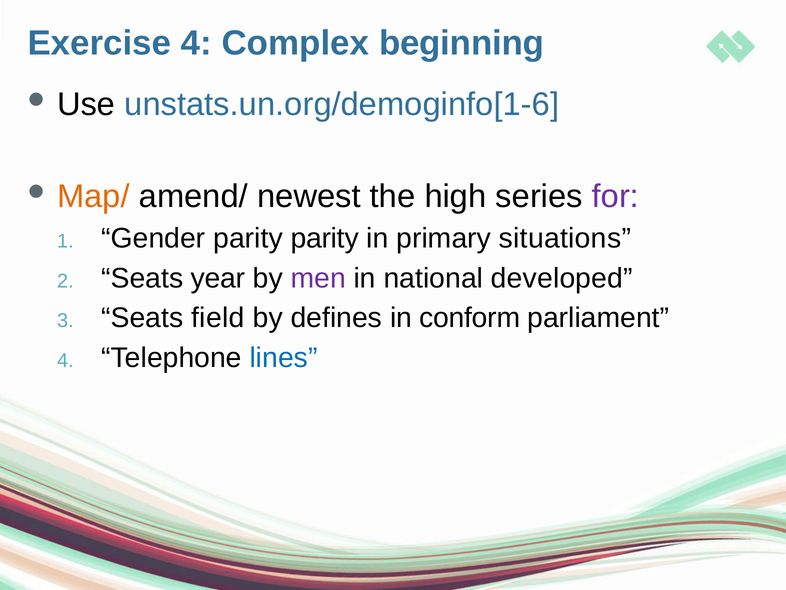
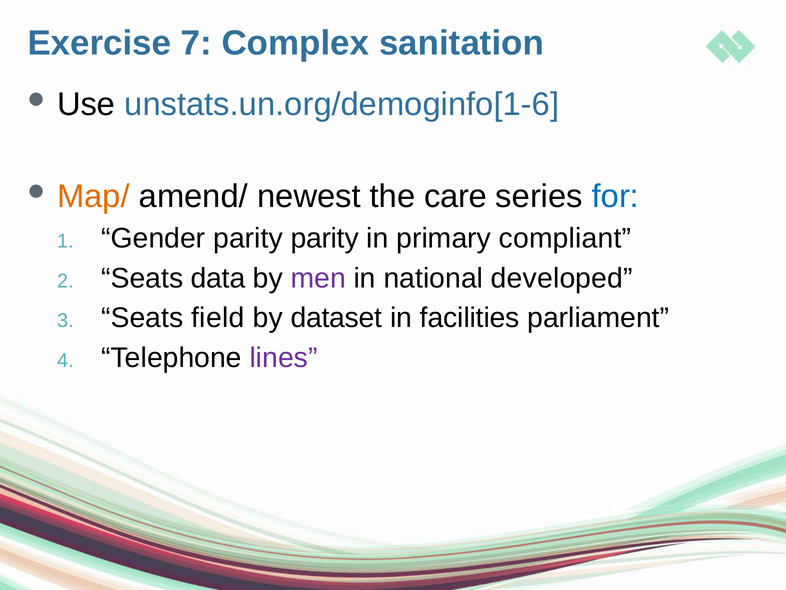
Exercise 4: 4 -> 7
beginning: beginning -> sanitation
high: high -> care
for colour: purple -> blue
situations: situations -> compliant
year: year -> data
defines: defines -> dataset
conform: conform -> facilities
lines colour: blue -> purple
